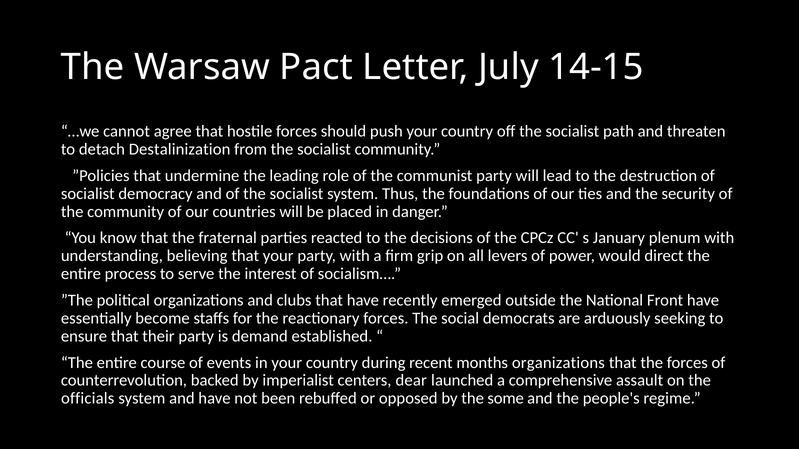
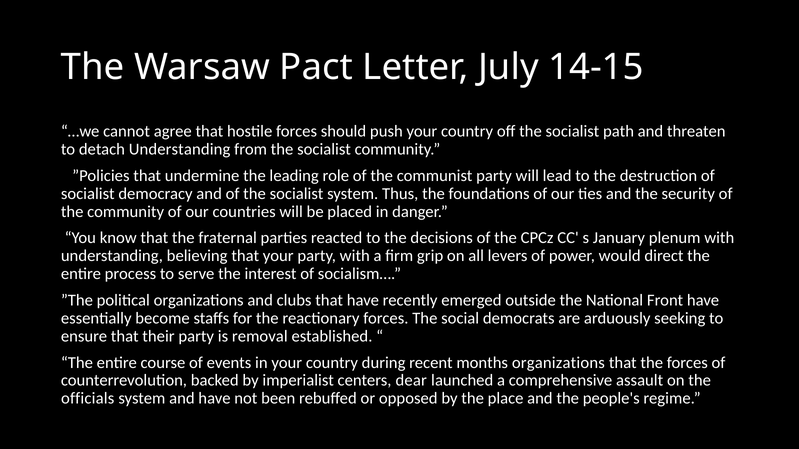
detach Destalinization: Destalinization -> Understanding
demand: demand -> removal
some: some -> place
